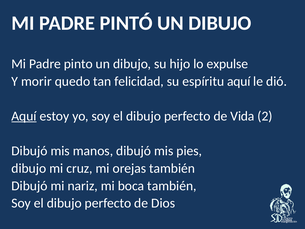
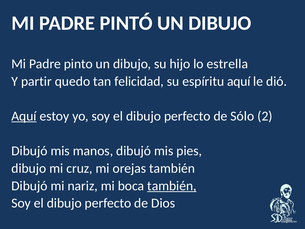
expulse: expulse -> estrella
morir: morir -> partir
Vida: Vida -> Sólo
también at (172, 186) underline: none -> present
